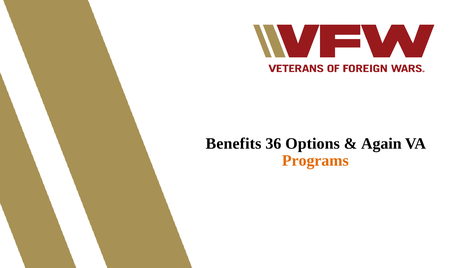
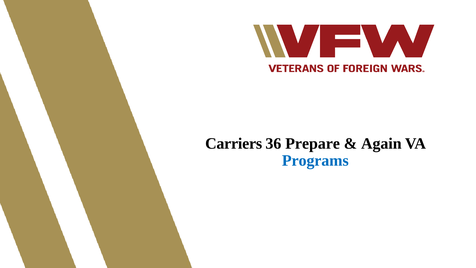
Benefits: Benefits -> Carriers
Options: Options -> Prepare
Programs colour: orange -> blue
